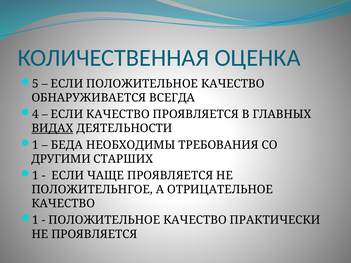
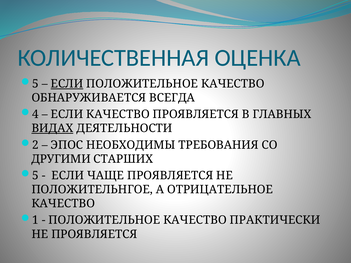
ЕСЛИ at (67, 84) underline: none -> present
1 at (35, 145): 1 -> 2
БЕДА: БЕДА -> ЭПОС
1 at (35, 176): 1 -> 5
